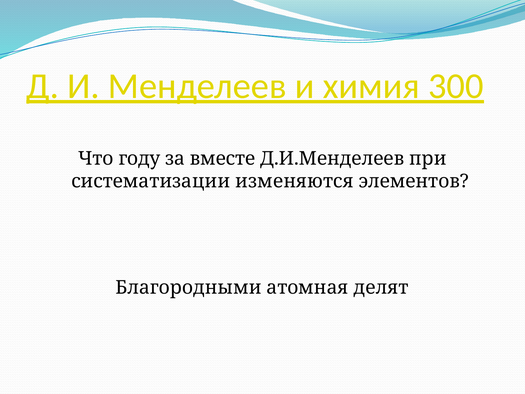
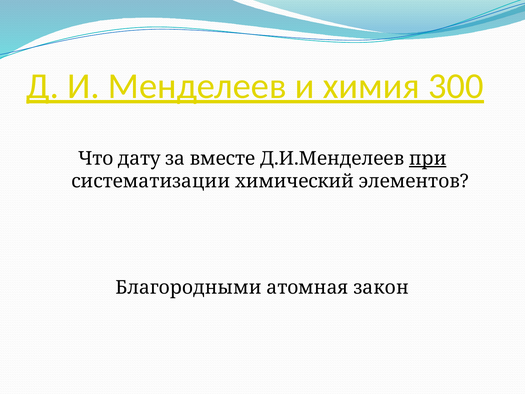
году: году -> дату
при underline: none -> present
изменяются: изменяются -> химический
делят: делят -> закон
